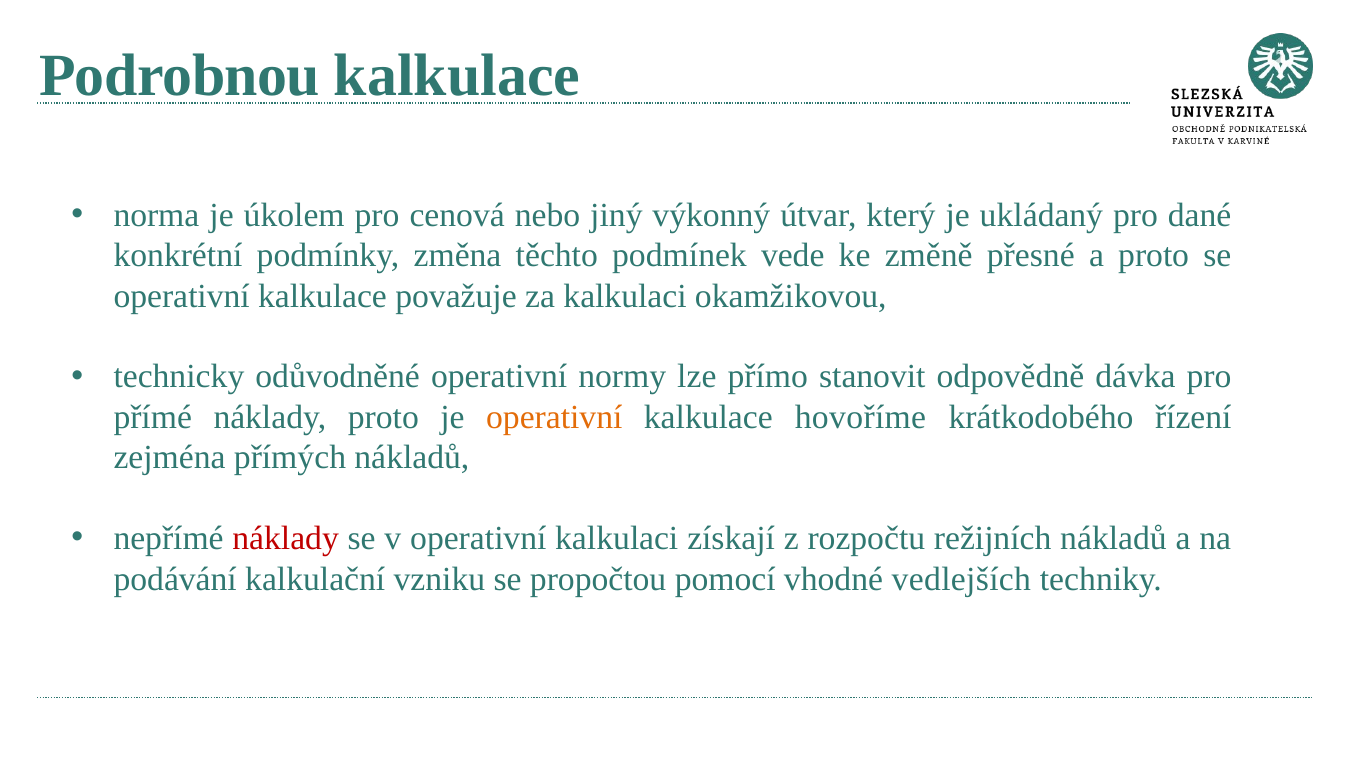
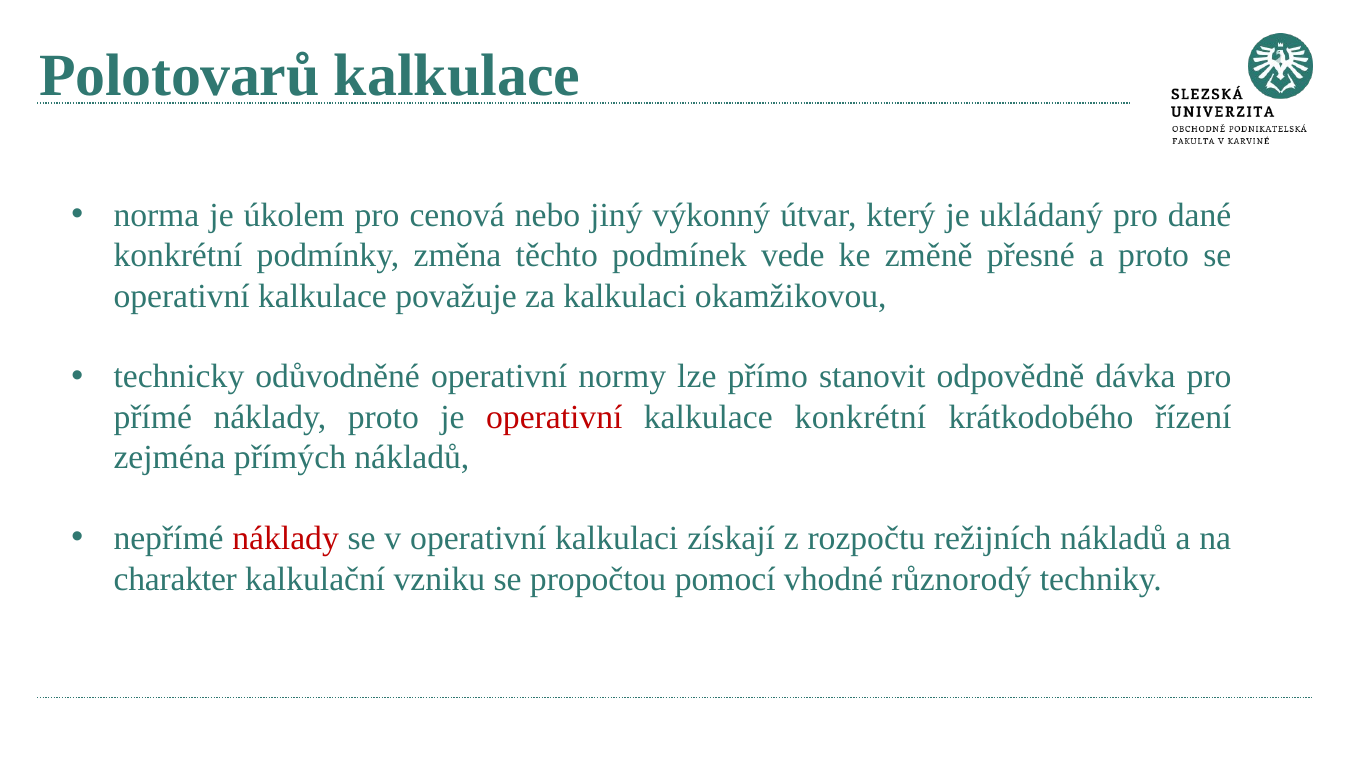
Podrobnou: Podrobnou -> Polotovarů
operativní at (554, 417) colour: orange -> red
kalkulace hovoříme: hovoříme -> konkrétní
podávání: podávání -> charakter
vedlejších: vedlejších -> různorodý
